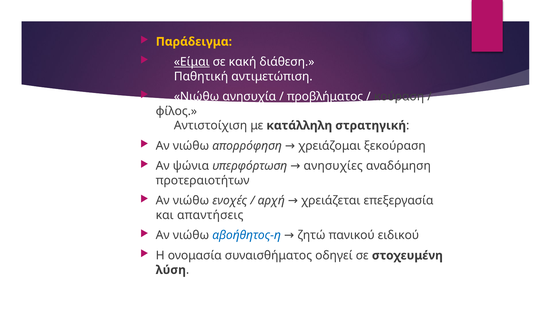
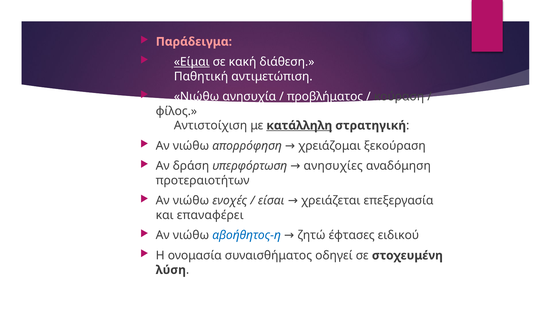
Παράδειγμα colour: yellow -> pink
κατάλληλη underline: none -> present
ψώνια: ψώνια -> δράση
αρχή: αρχή -> είσαι
απαντήσεις: απαντήσεις -> επαναφέρει
πανικού: πανικού -> έφτασες
